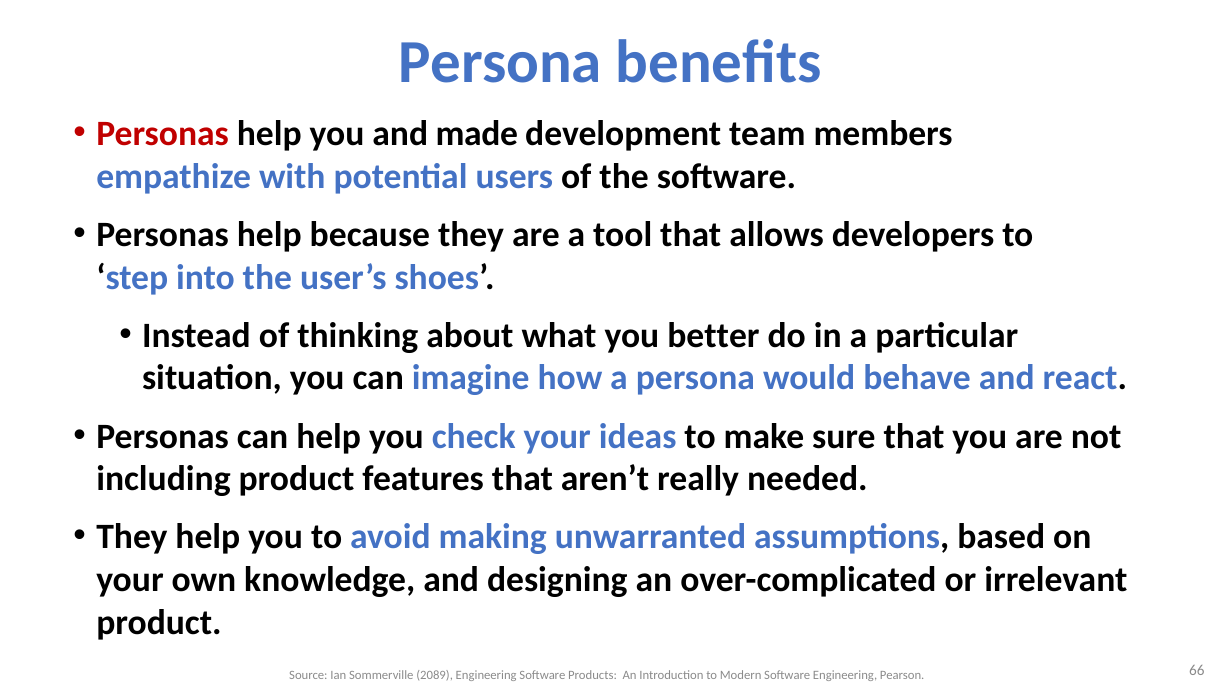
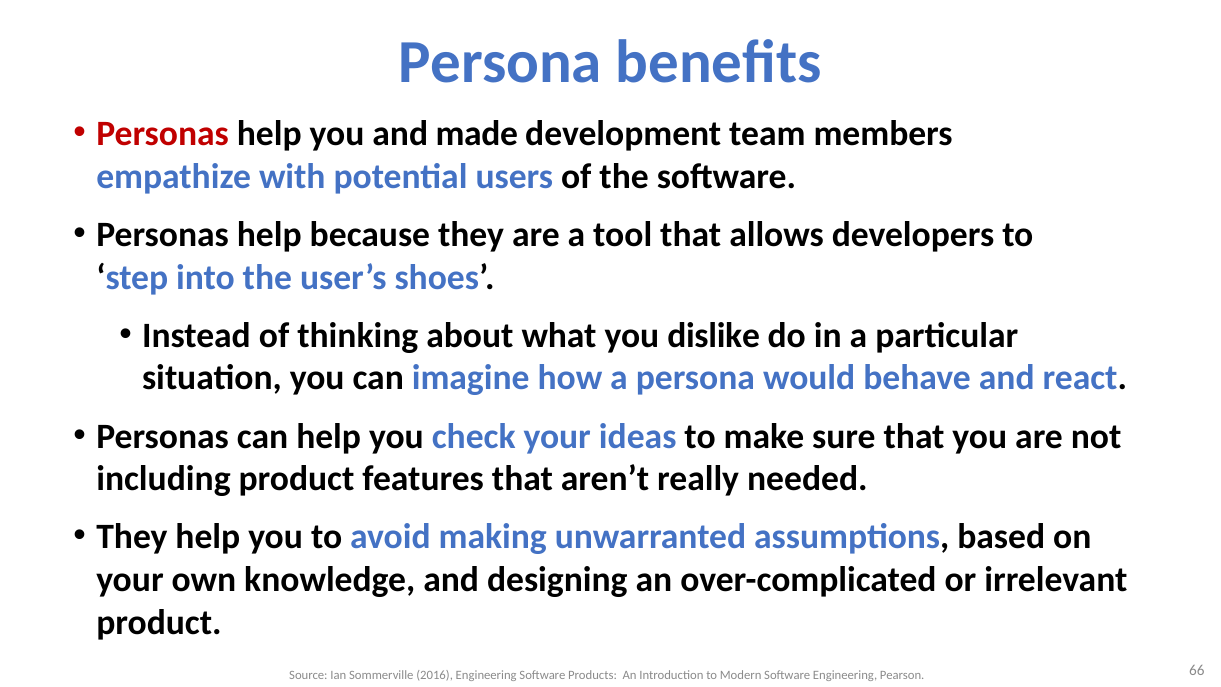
better: better -> dislike
2089: 2089 -> 2016
